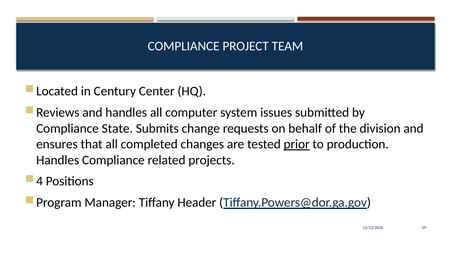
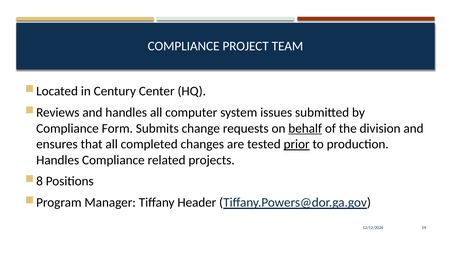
State: State -> Form
behalf underline: none -> present
4: 4 -> 8
